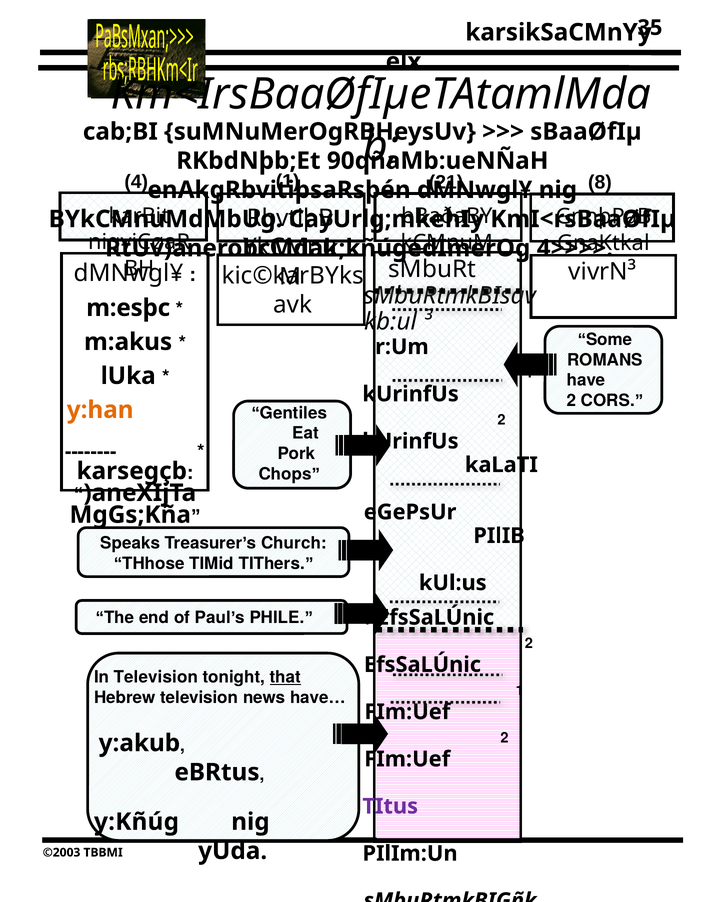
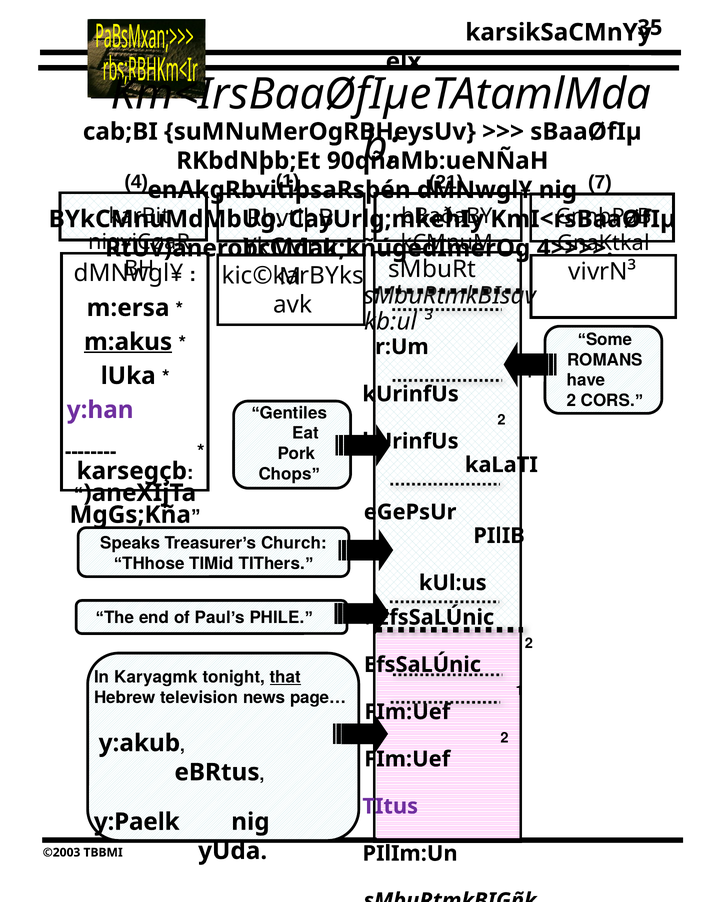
8: 8 -> 7
m:esþc: m:esþc -> m:ersa
m:akus underline: none -> present
y:han colour: orange -> purple
In Television: Television -> Karyagmk
have…: have… -> page…
y:Kñúg: y:Kñúg -> y:Paelk
